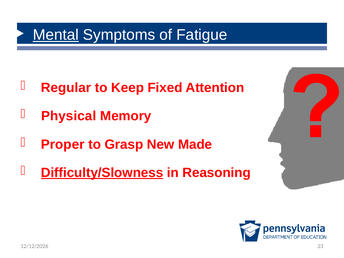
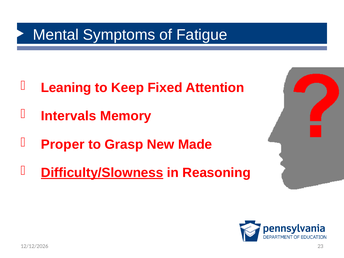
Mental underline: present -> none
Regular: Regular -> Leaning
Physical: Physical -> Intervals
